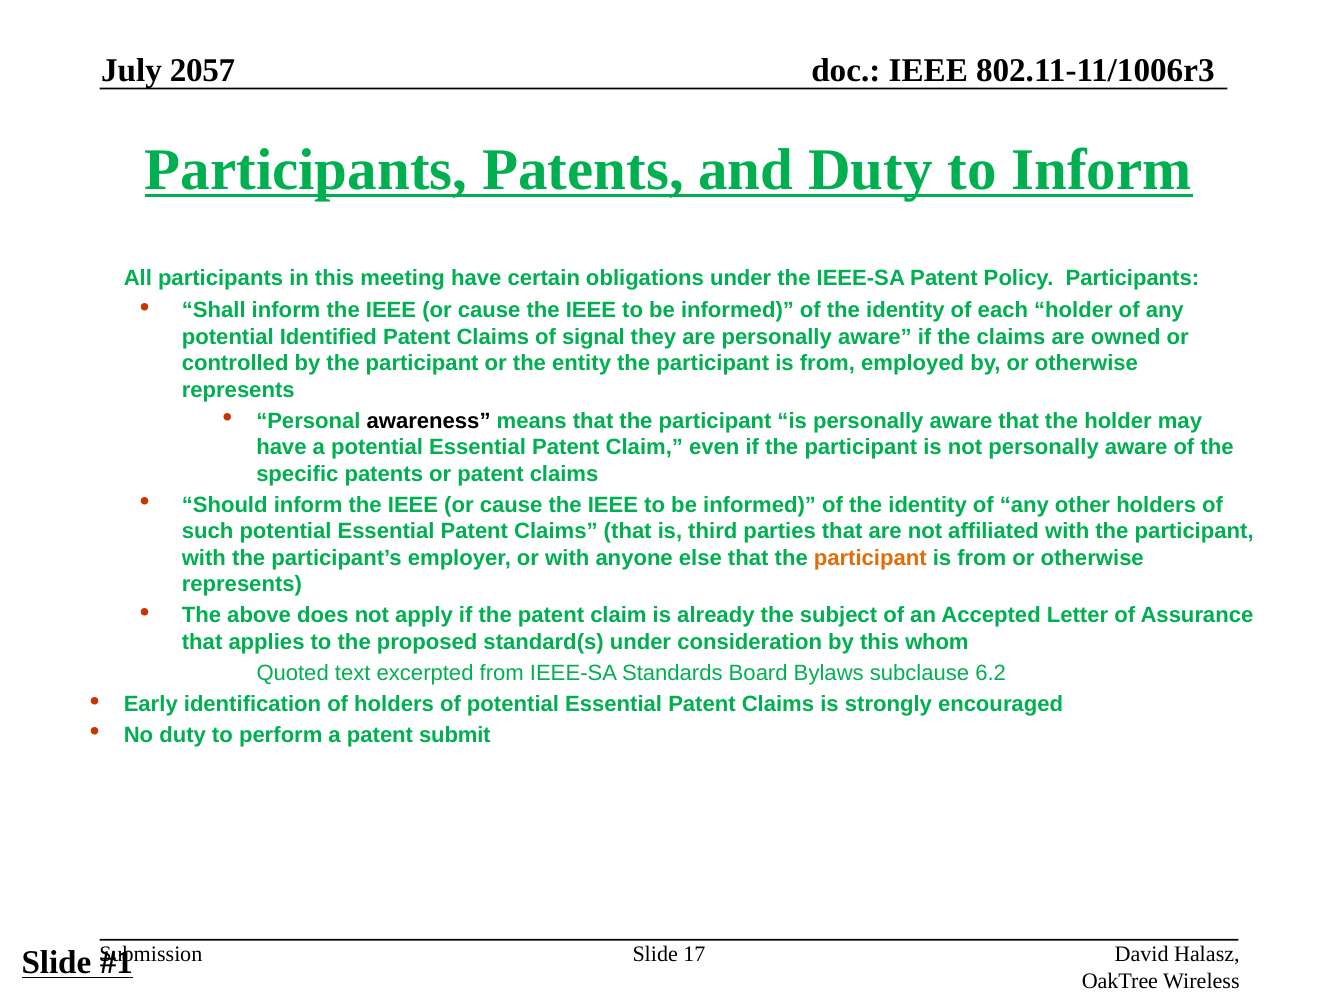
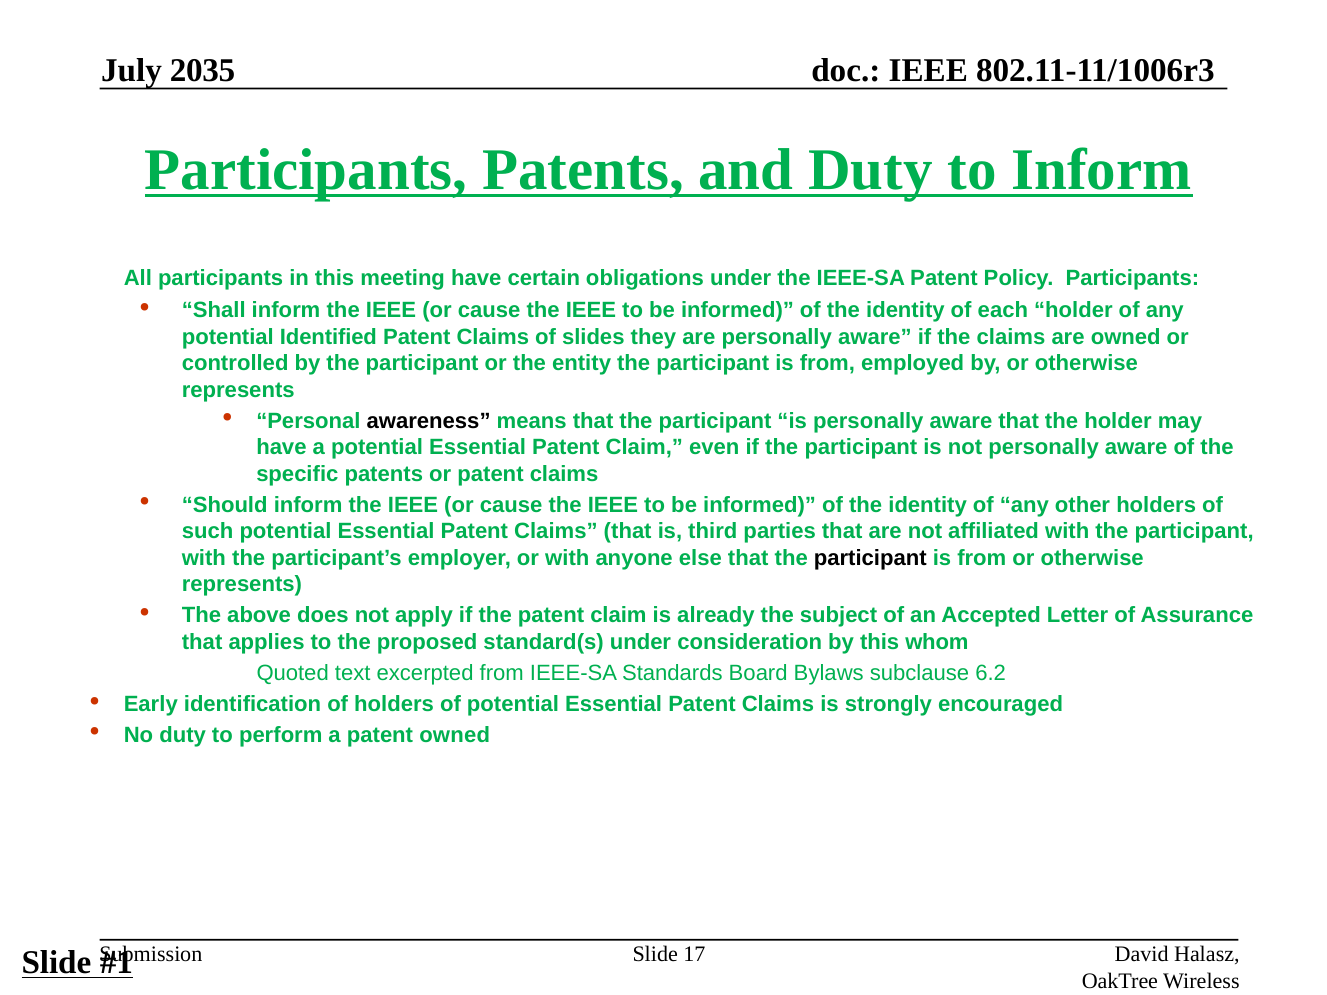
2057: 2057 -> 2035
signal: signal -> slides
participant at (870, 558) colour: orange -> black
patent submit: submit -> owned
